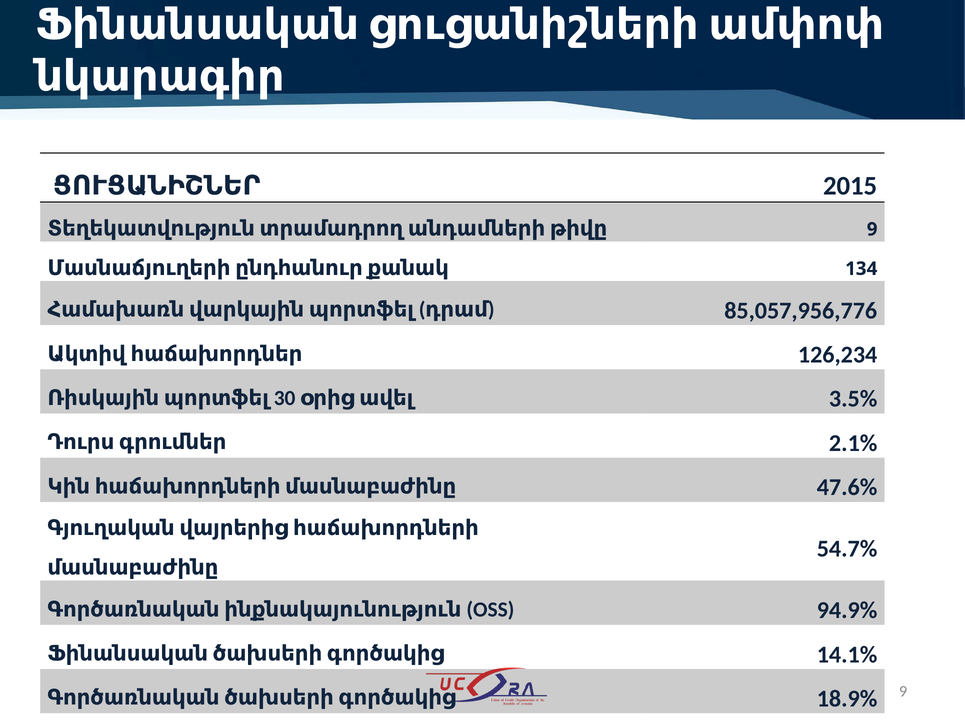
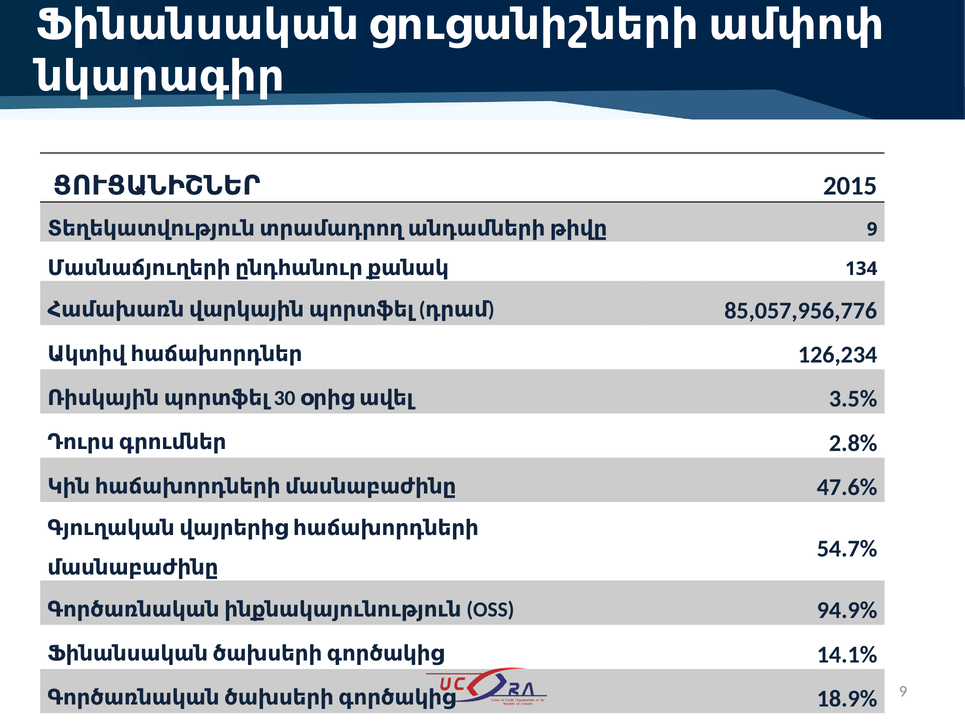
2.1%: 2.1% -> 2.8%
